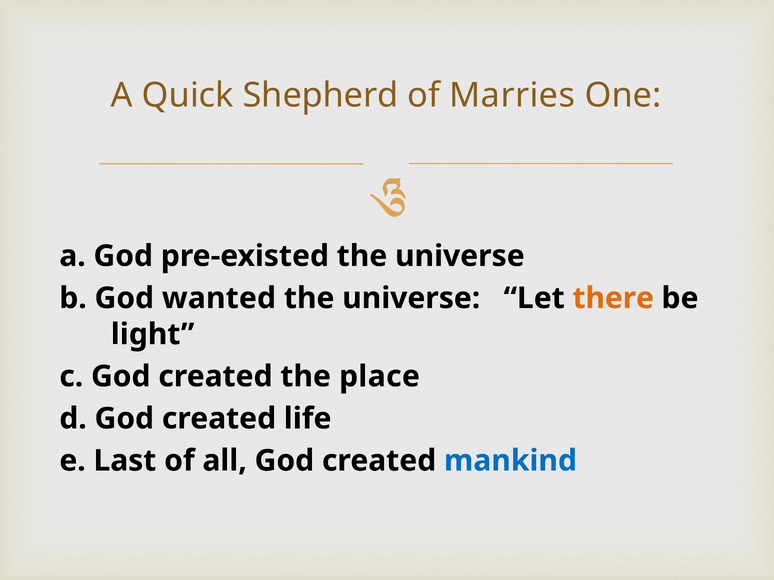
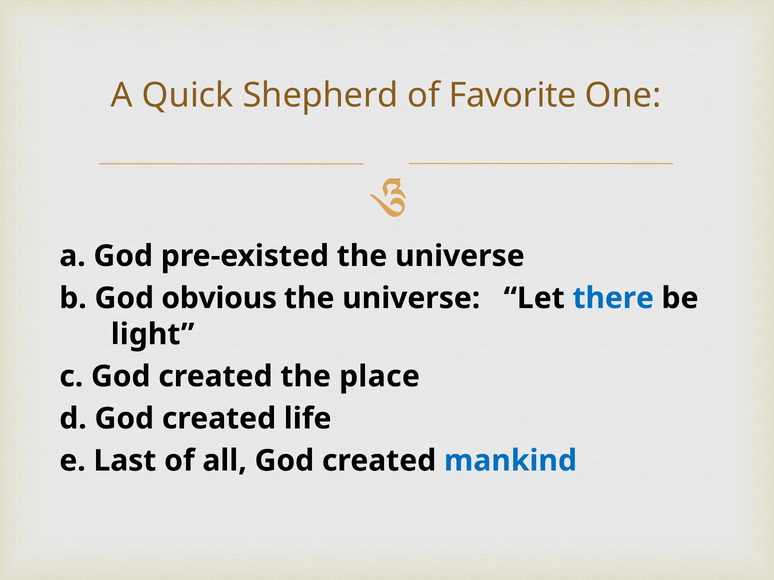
Marries: Marries -> Favorite
wanted: wanted -> obvious
there colour: orange -> blue
